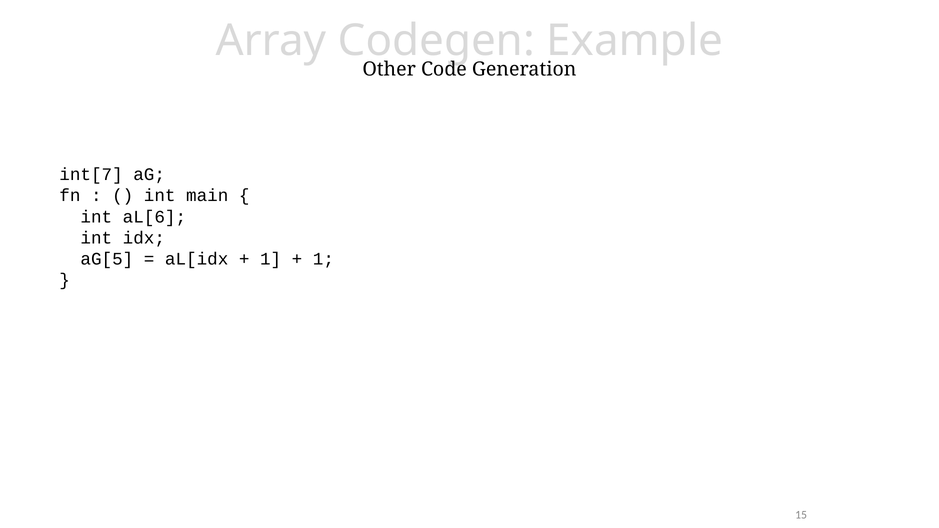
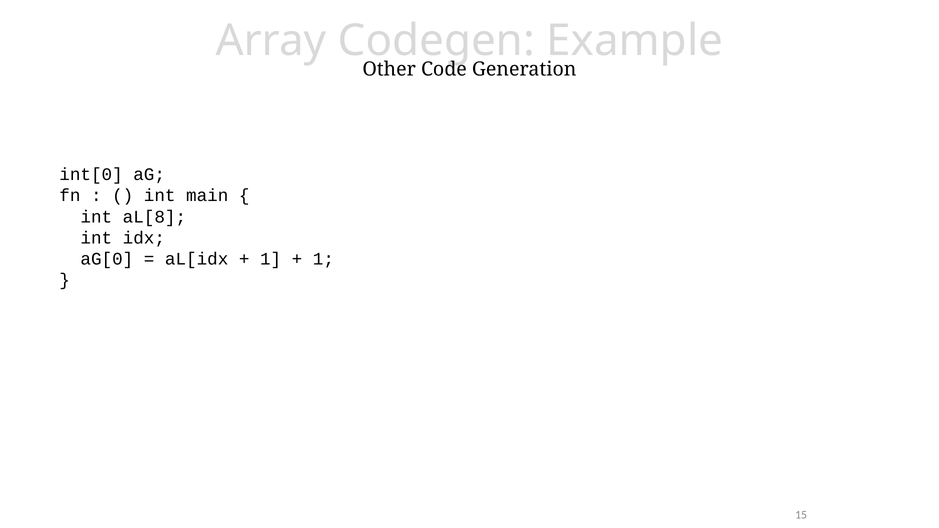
int[7: int[7 -> int[0
aL[6: aL[6 -> aL[8
aG[5: aG[5 -> aG[0
